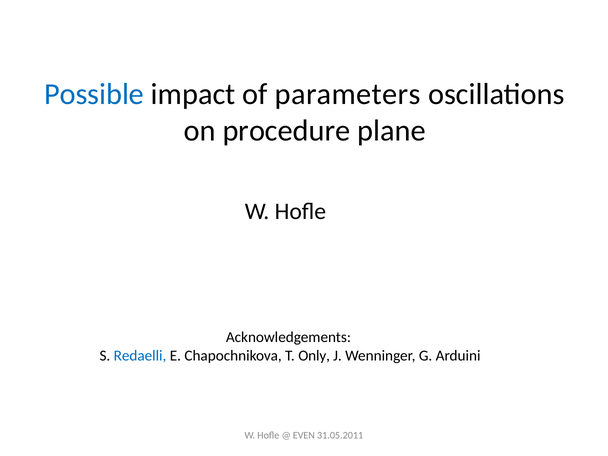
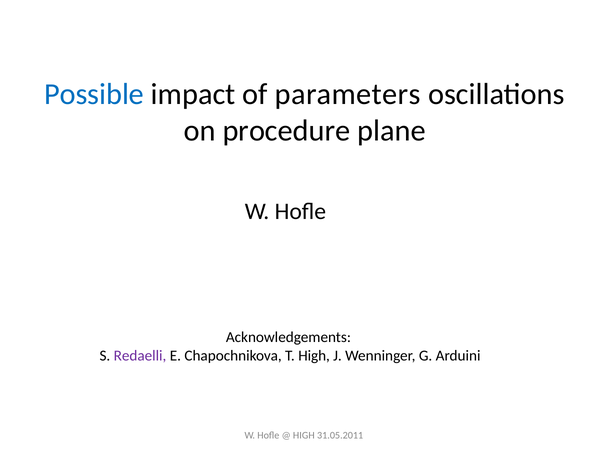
Redaelli colour: blue -> purple
T Only: Only -> High
EVEN at (304, 435): EVEN -> HIGH
